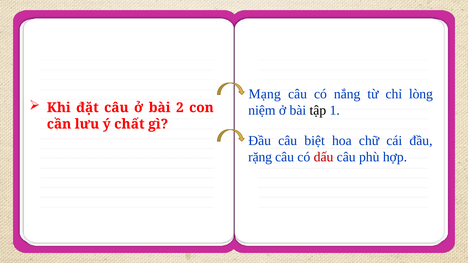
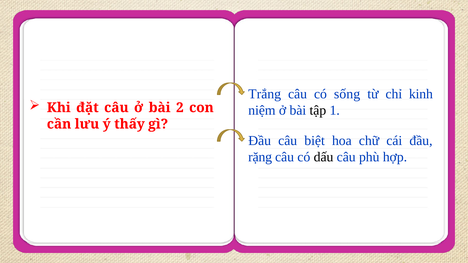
Mạng: Mạng -> Trắng
nắng: nắng -> sống
lòng: lòng -> kinh
chất: chất -> thấy
dấu colour: red -> black
